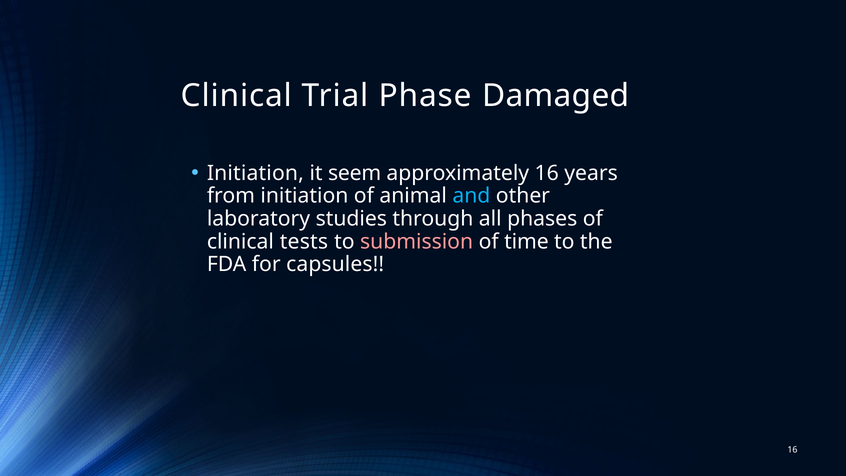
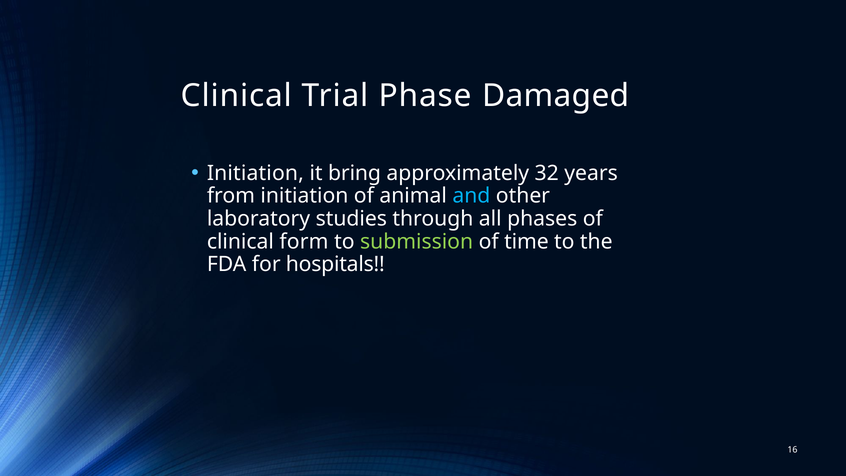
seem: seem -> bring
approximately 16: 16 -> 32
tests: tests -> form
submission colour: pink -> light green
capsules: capsules -> hospitals
